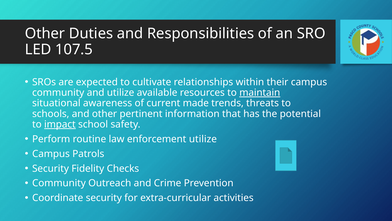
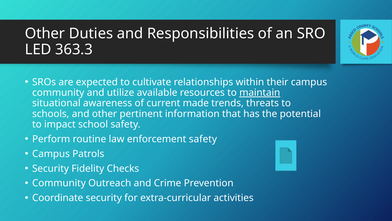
107.5: 107.5 -> 363.3
impact underline: present -> none
enforcement utilize: utilize -> safety
